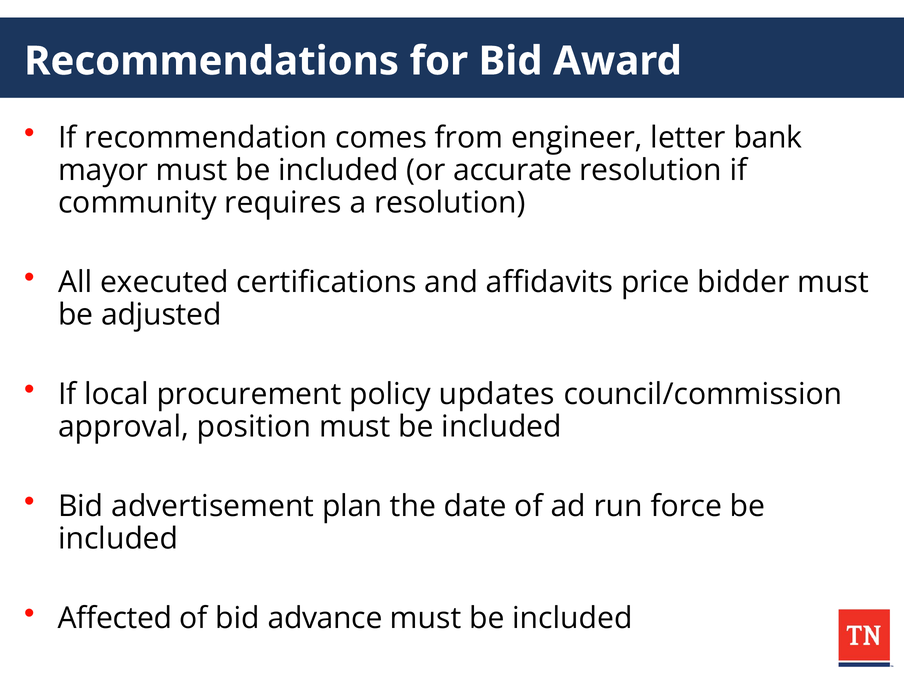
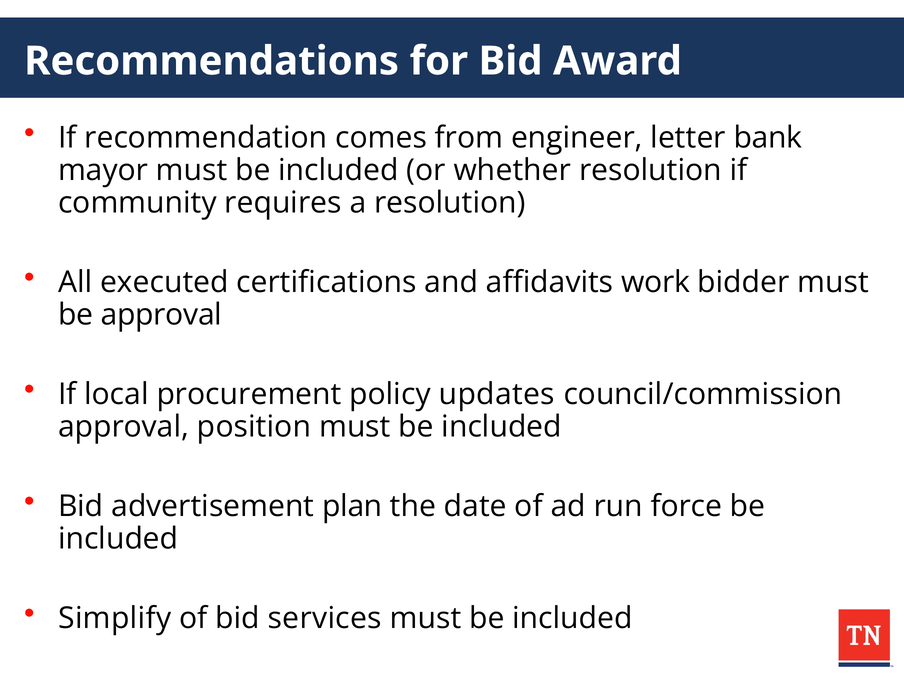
accurate: accurate -> whether
price: price -> work
be adjusted: adjusted -> approval
Affected: Affected -> Simplify
advance: advance -> services
